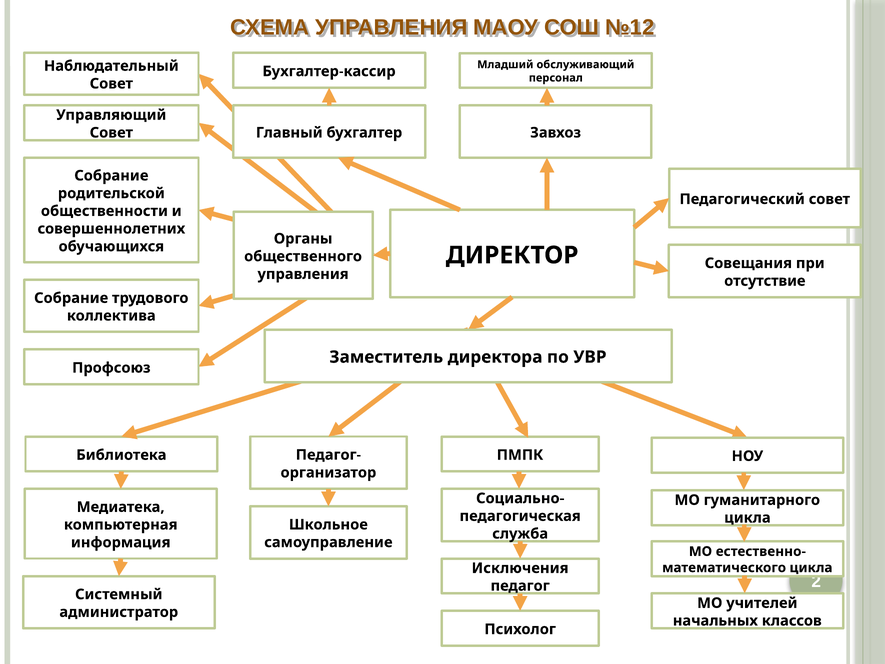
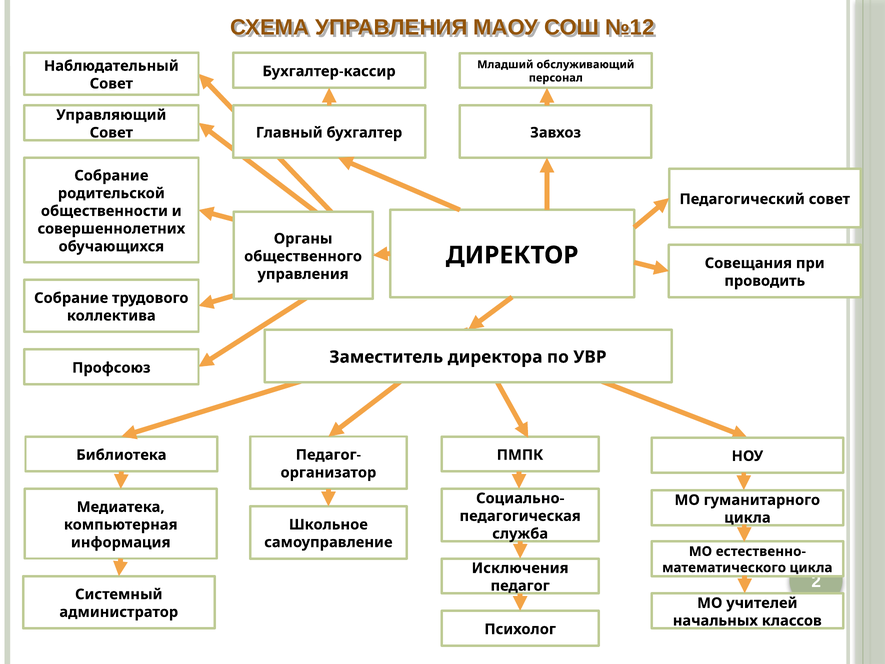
отсутствие: отсутствие -> проводить
